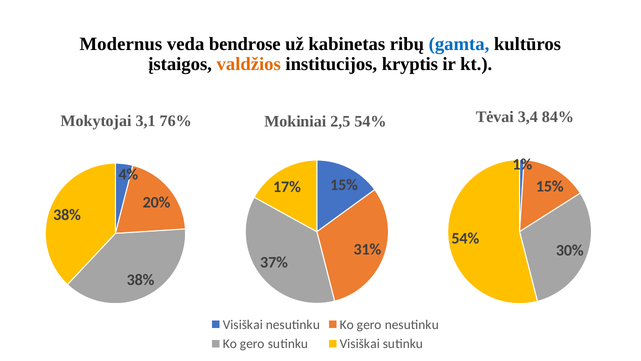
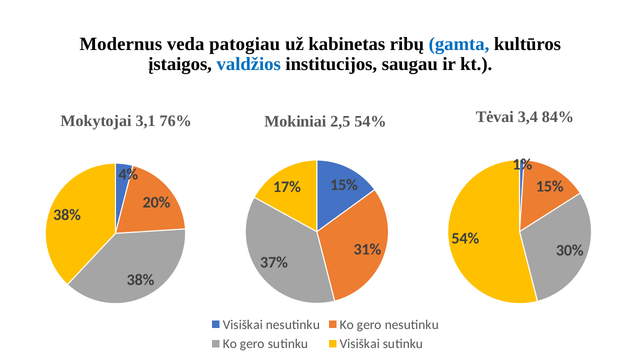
bendrose: bendrose -> patogiau
valdžios colour: orange -> blue
kryptis: kryptis -> saugau
